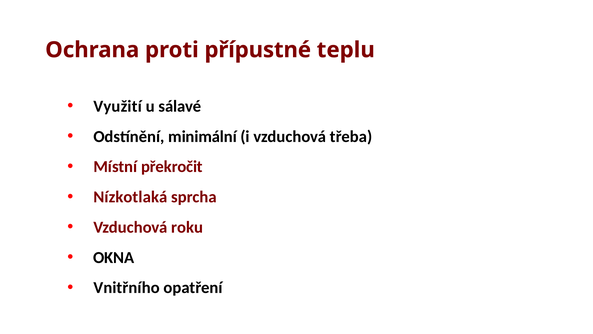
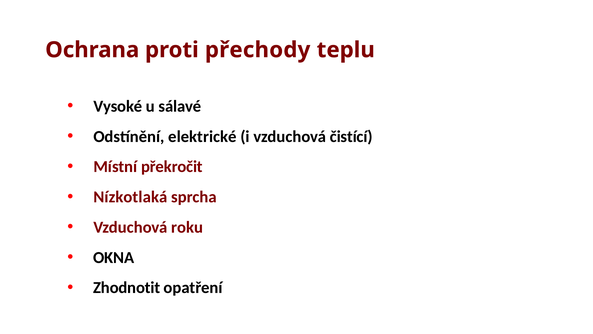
přípustné: přípustné -> přechody
Využití: Využití -> Vysoké
minimální: minimální -> elektrické
třeba: třeba -> čistící
Vnitřního: Vnitřního -> Zhodnotit
